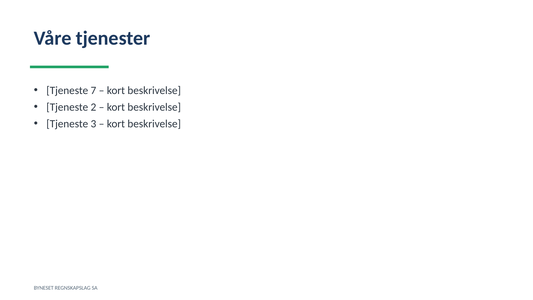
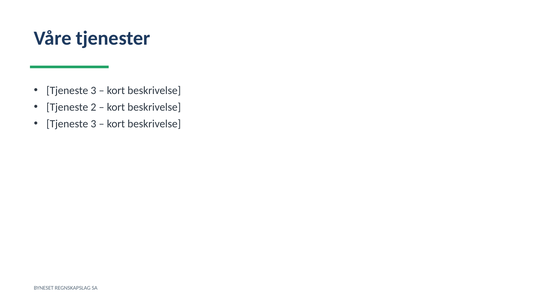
7 at (93, 90): 7 -> 3
